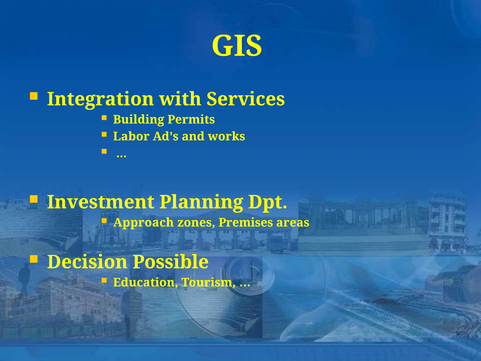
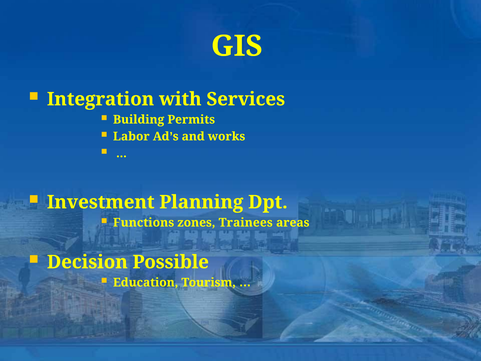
Approach: Approach -> Functions
Premises: Premises -> Trainees
